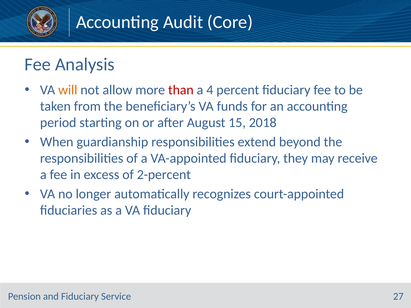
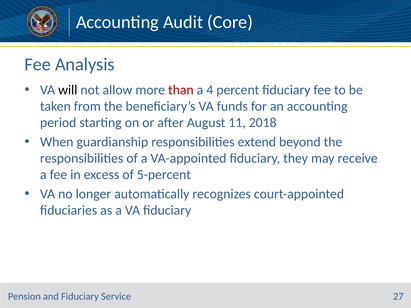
will colour: orange -> black
15: 15 -> 11
2-percent: 2-percent -> 5-percent
